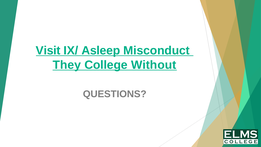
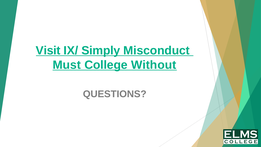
Asleep: Asleep -> Simply
They: They -> Must
